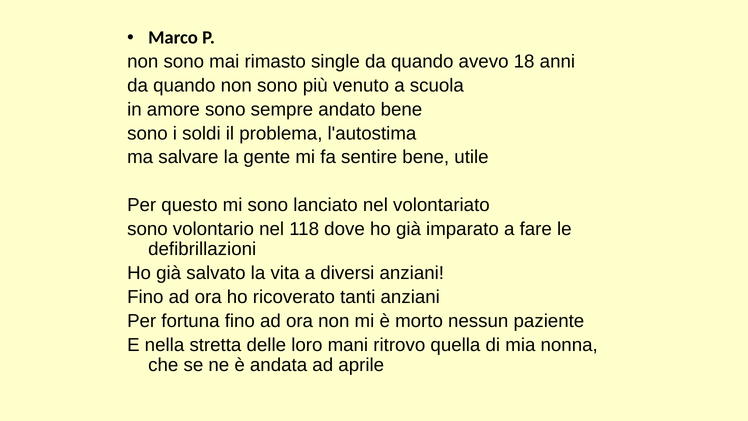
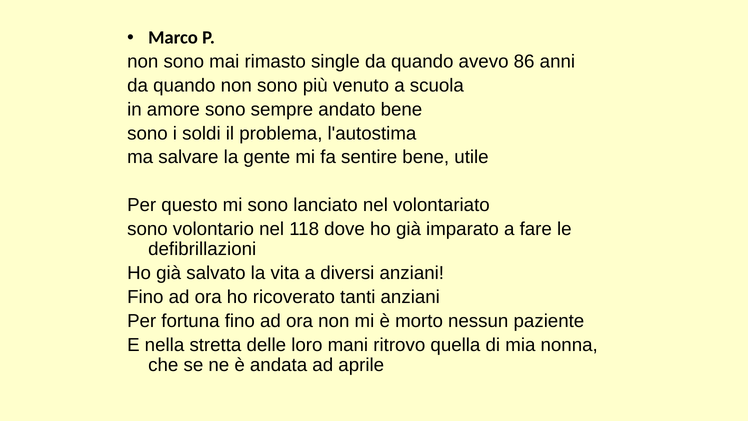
18: 18 -> 86
